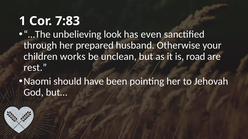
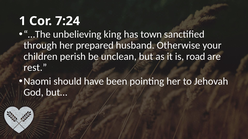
7:83: 7:83 -> 7:24
look: look -> king
even: even -> town
works: works -> perish
